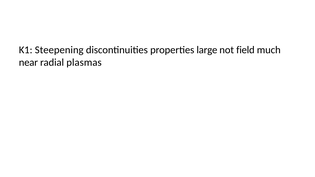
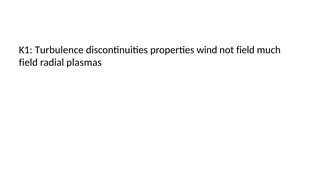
Steepening: Steepening -> Turbulence
large: large -> wind
near at (28, 63): near -> field
